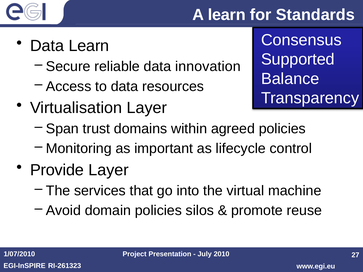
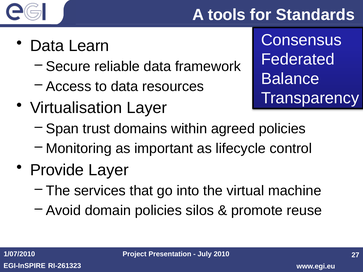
A learn: learn -> tools
Supported: Supported -> Federated
innovation: innovation -> framework
